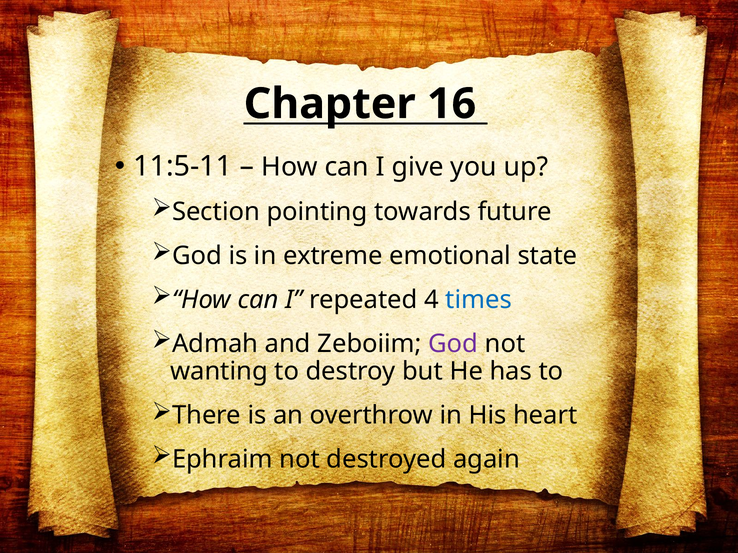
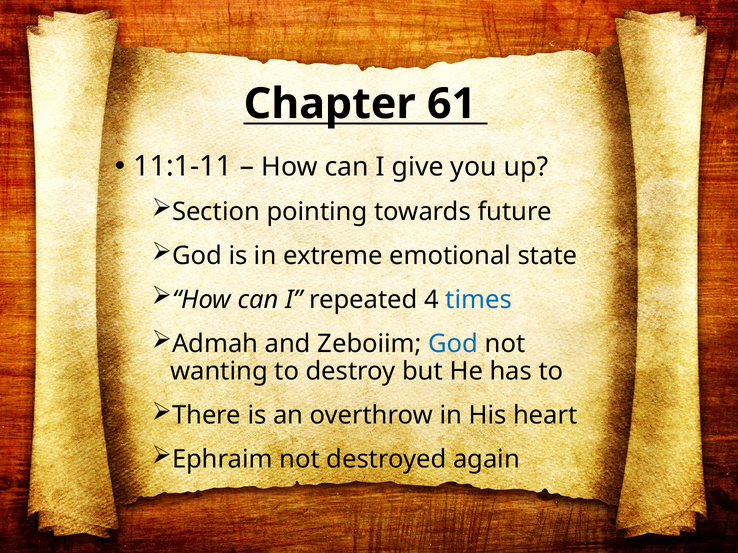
16: 16 -> 61
11:5-11: 11:5-11 -> 11:1-11
God at (453, 344) colour: purple -> blue
